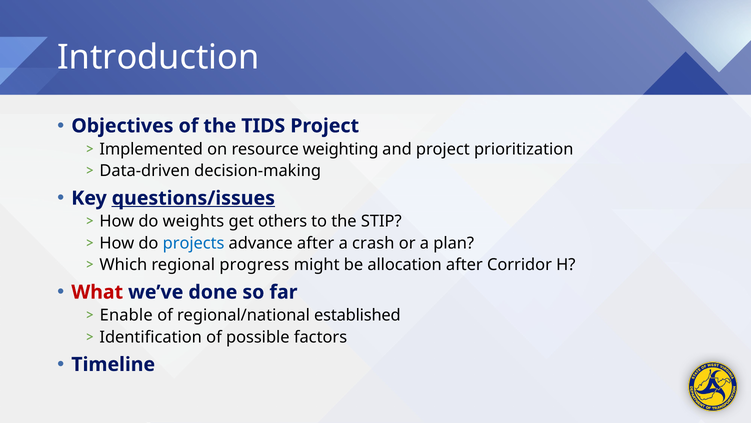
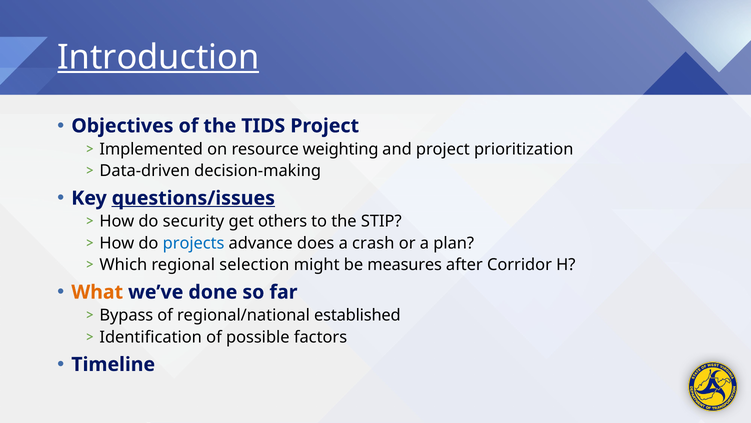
Introduction underline: none -> present
weights: weights -> security
advance after: after -> does
progress: progress -> selection
allocation: allocation -> measures
What colour: red -> orange
Enable: Enable -> Bypass
